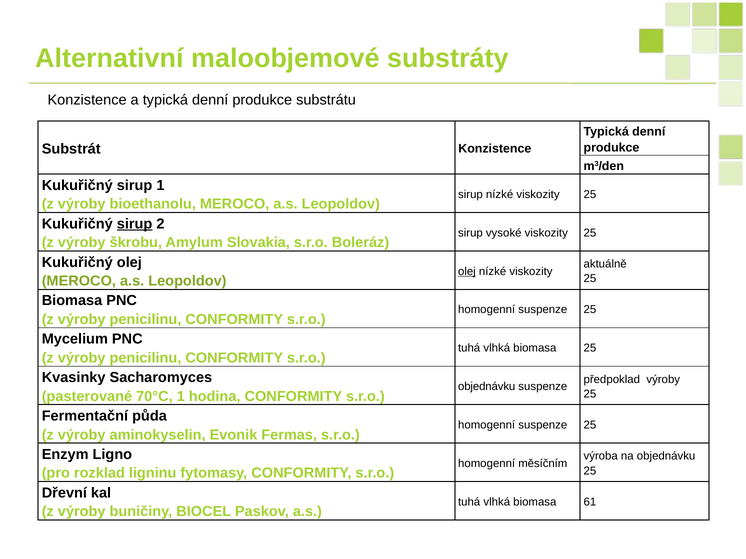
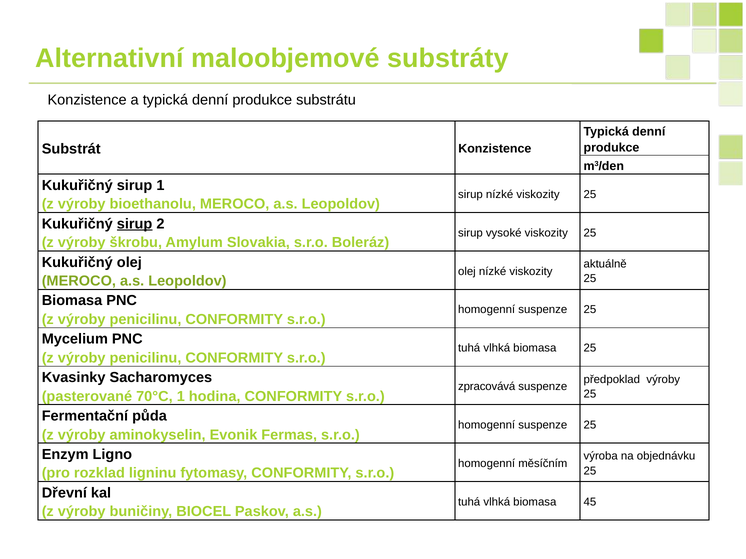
olej at (467, 272) underline: present -> none
objednávku at (487, 387): objednávku -> zpracovává
61: 61 -> 45
